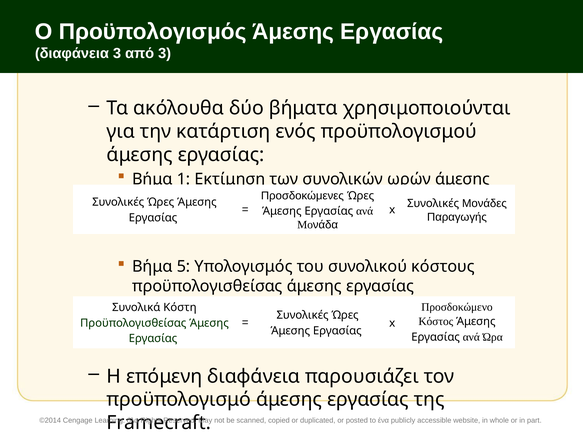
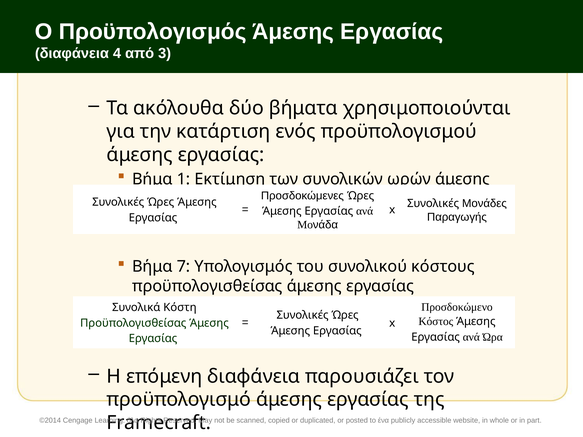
διαφάνεια 3: 3 -> 4
5: 5 -> 7
